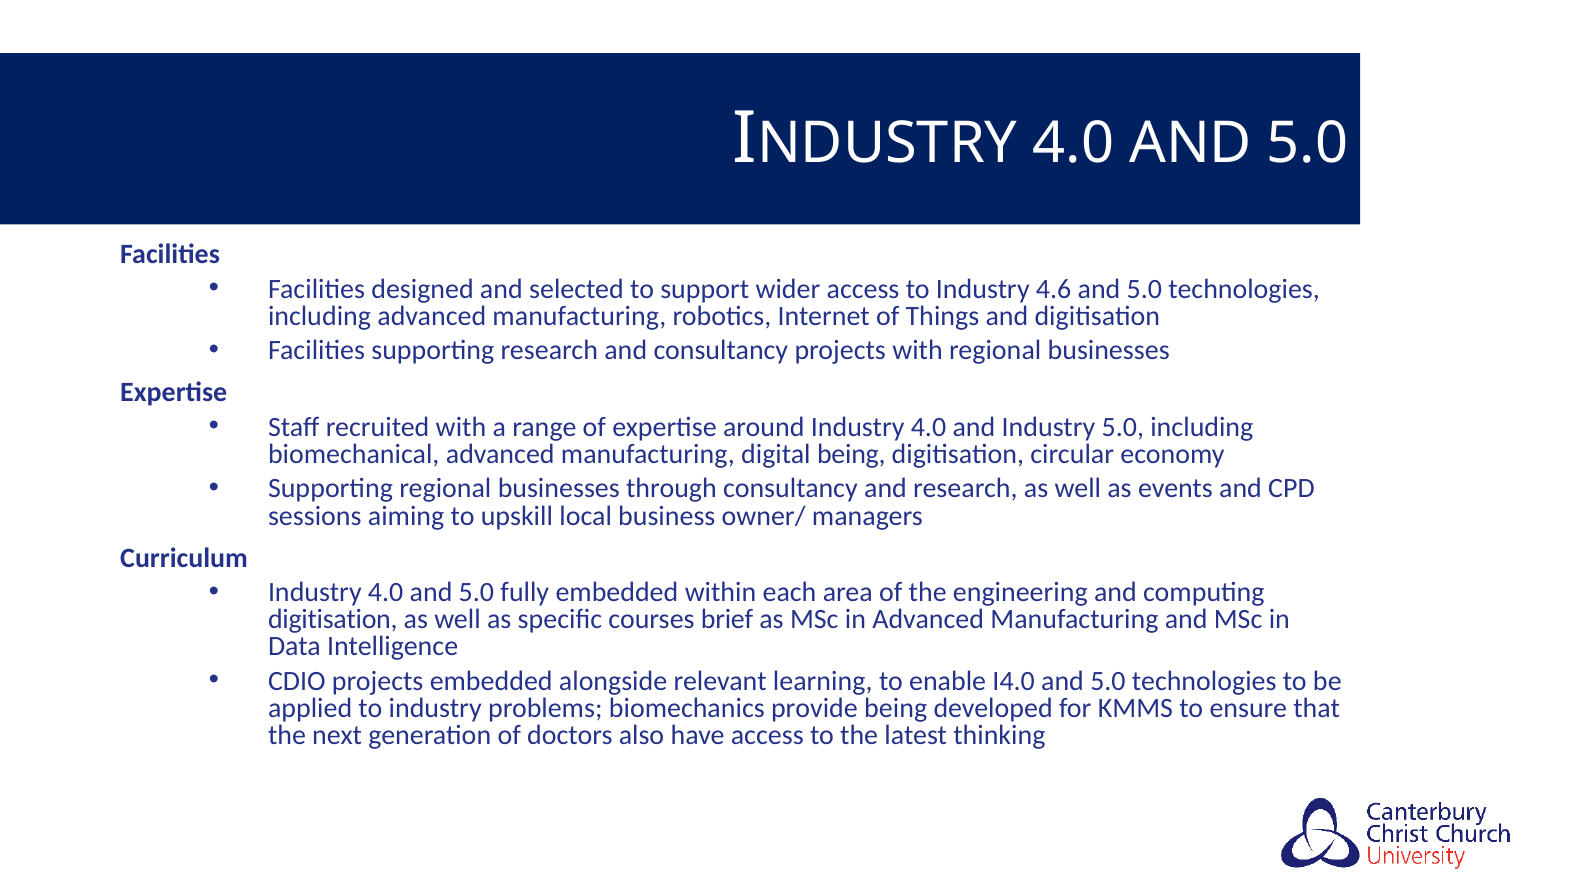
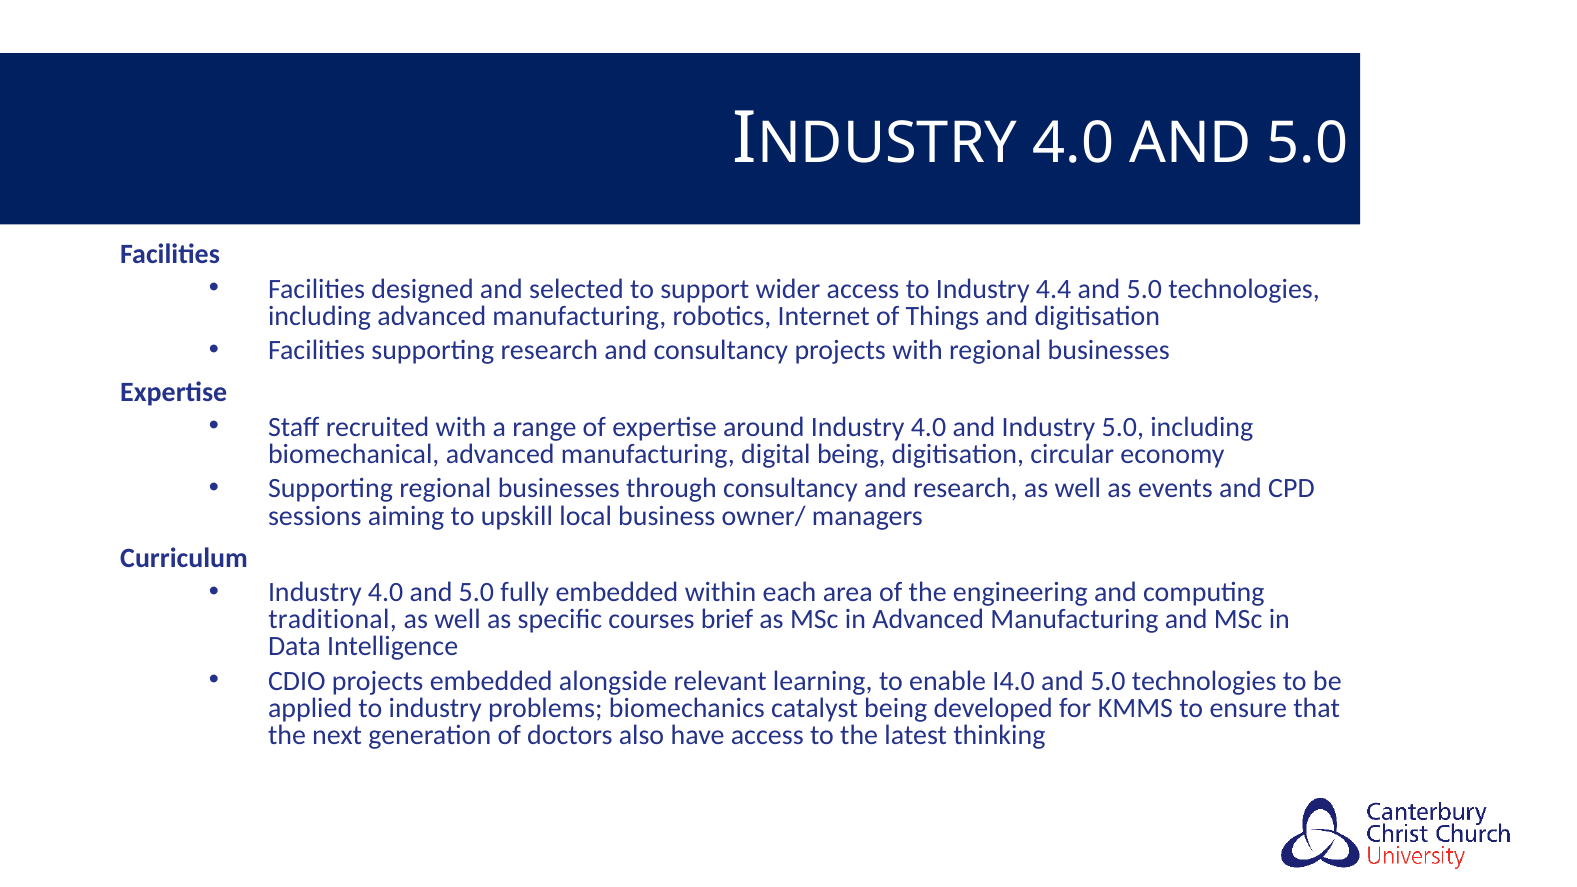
4.6: 4.6 -> 4.4
digitisation at (333, 619): digitisation -> traditional
provide: provide -> catalyst
